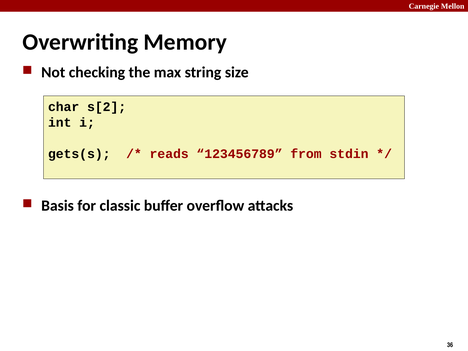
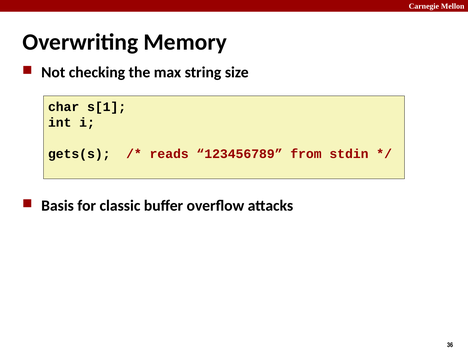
s[2: s[2 -> s[1
